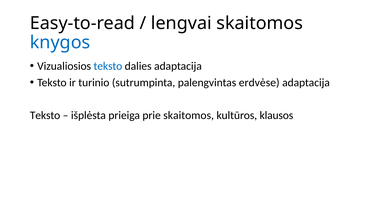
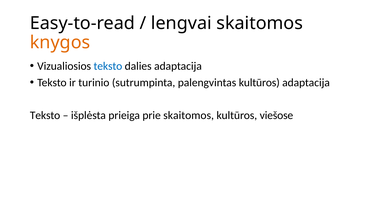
knygos colour: blue -> orange
palengvintas erdvėse: erdvėse -> kultūros
klausos: klausos -> viešose
